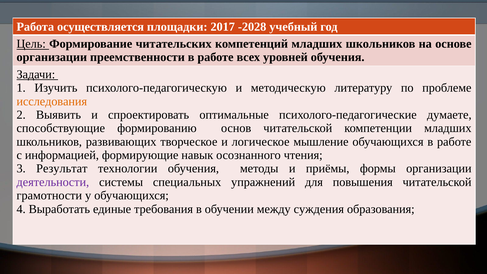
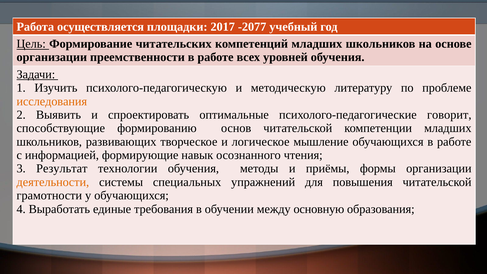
-2028: -2028 -> -2077
думаете: думаете -> говорит
деятельности colour: purple -> orange
суждения: суждения -> основную
